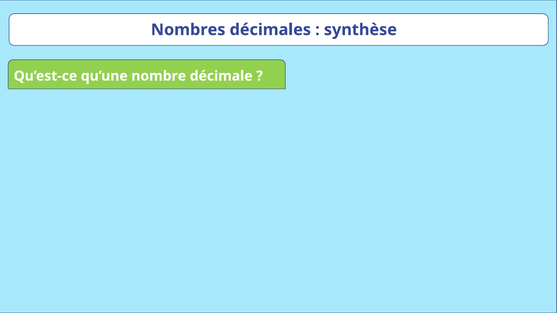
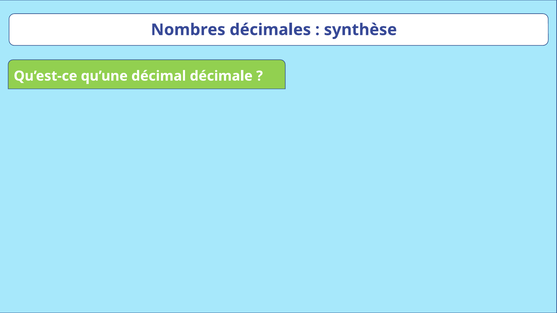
nombre: nombre -> décimal
